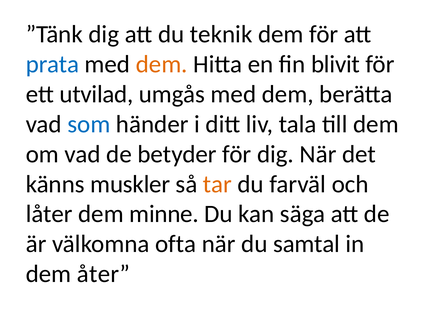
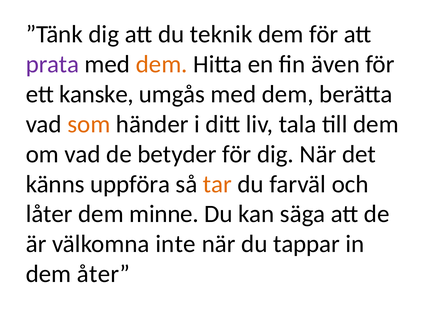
prata colour: blue -> purple
blivit: blivit -> även
utvilad: utvilad -> kanske
som colour: blue -> orange
muskler: muskler -> uppföra
ofta: ofta -> inte
samtal: samtal -> tappar
